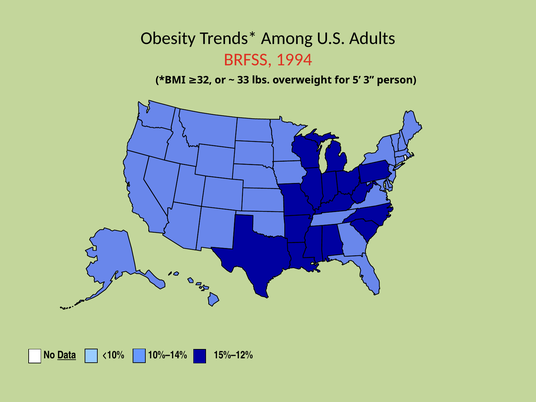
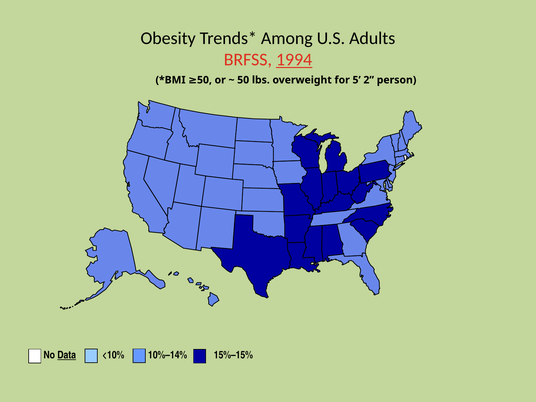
1994 underline: none -> present
32 at (204, 80): 32 -> 50
33 at (243, 80): 33 -> 50
3: 3 -> 2
15%–12%: 15%–12% -> 15%–15%
